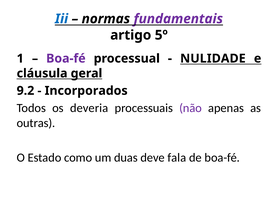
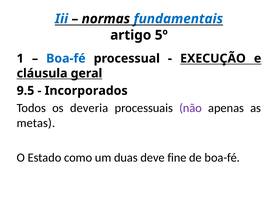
fundamentais colour: purple -> blue
Boa-fé at (66, 58) colour: purple -> blue
NULIDADE: NULIDADE -> EXECUÇÃO
9.2: 9.2 -> 9.5
outras: outras -> metas
fala: fala -> fine
